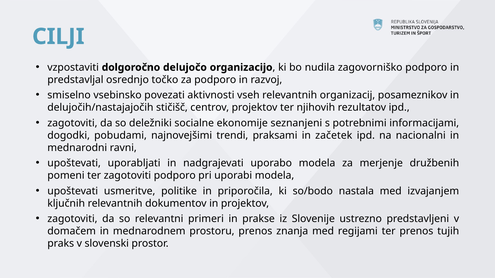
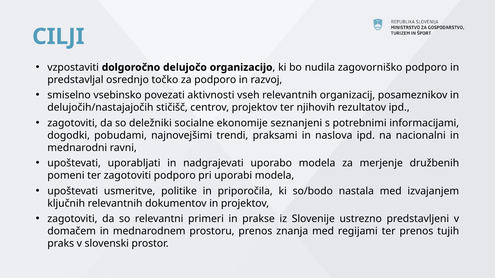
začetek: začetek -> naslova
